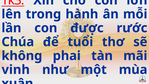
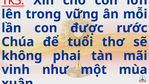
hành: hành -> vững
